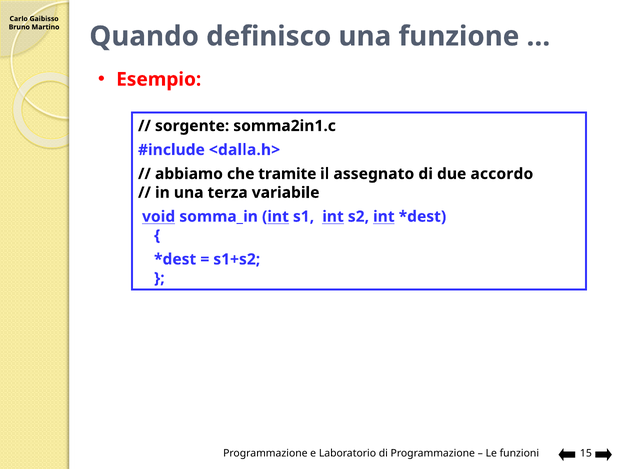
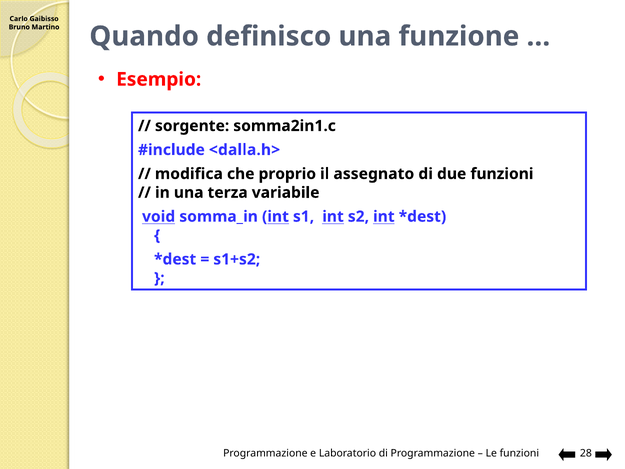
abbiamo: abbiamo -> modifica
tramite: tramite -> proprio
due accordo: accordo -> funzioni
15: 15 -> 28
